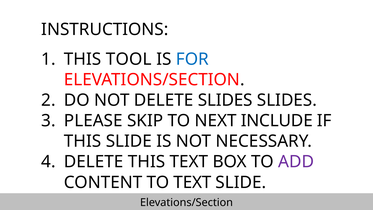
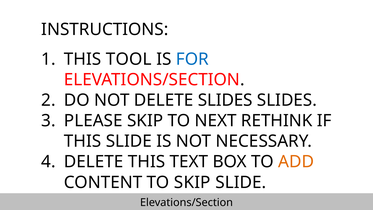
INCLUDE: INCLUDE -> RETHINK
ADD colour: purple -> orange
TO TEXT: TEXT -> SKIP
